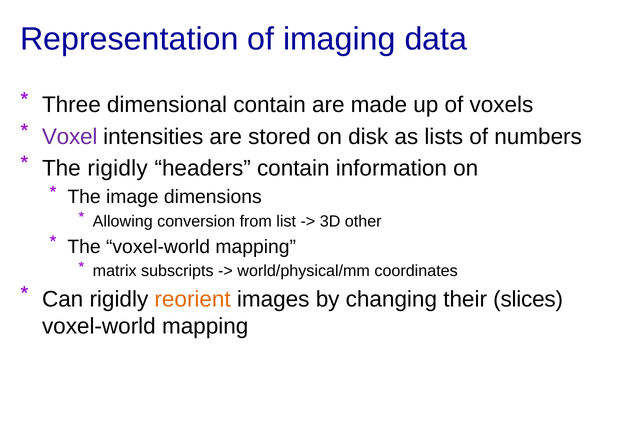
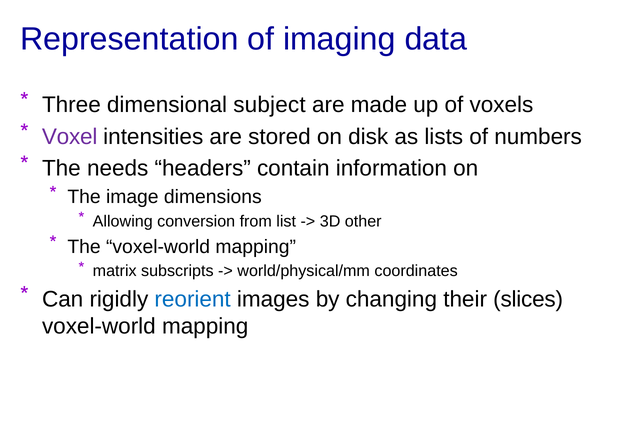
dimensional contain: contain -> subject
The rigidly: rigidly -> needs
reorient colour: orange -> blue
